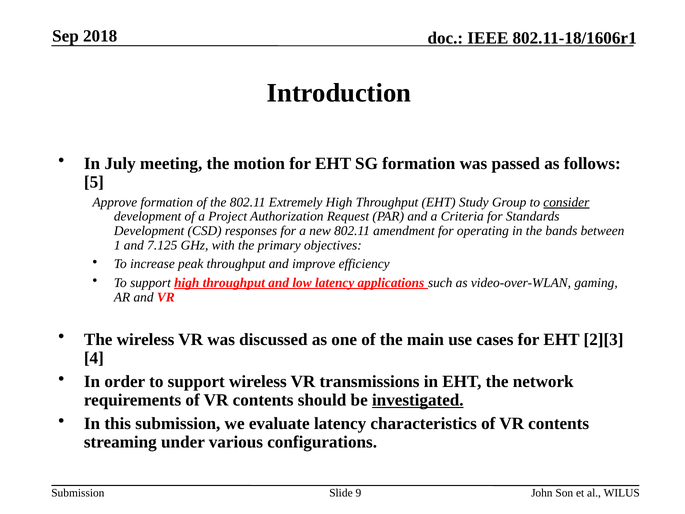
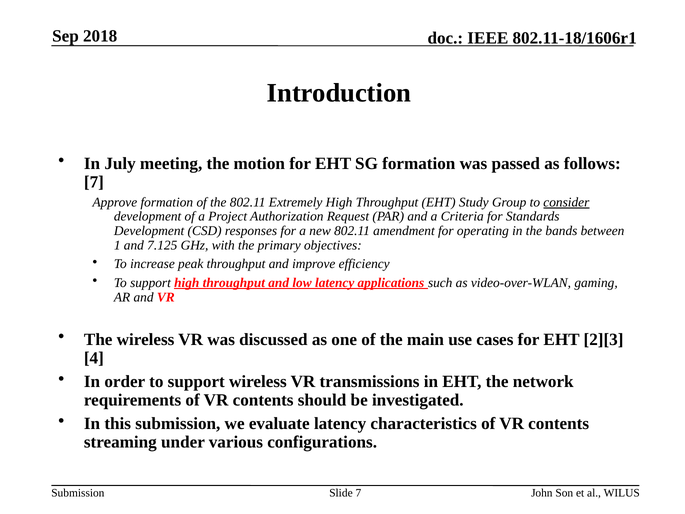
5 at (94, 182): 5 -> 7
investigated underline: present -> none
Slide 9: 9 -> 7
